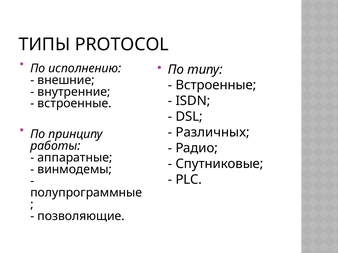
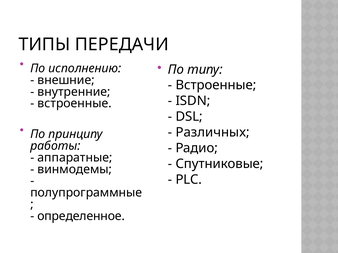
PROTOCOL: PROTOCOL -> ПЕРЕДАЧИ
позволяющие: позволяющие -> определенное
